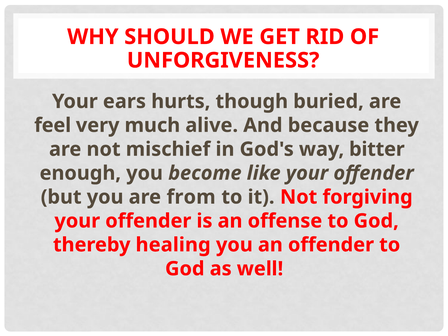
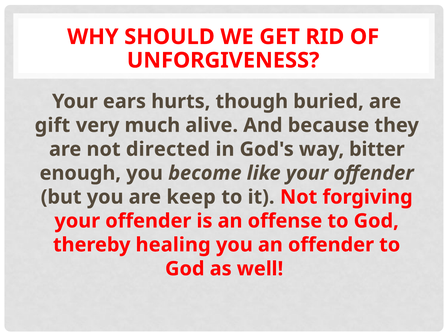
feel: feel -> gift
mischief: mischief -> directed
from: from -> keep
